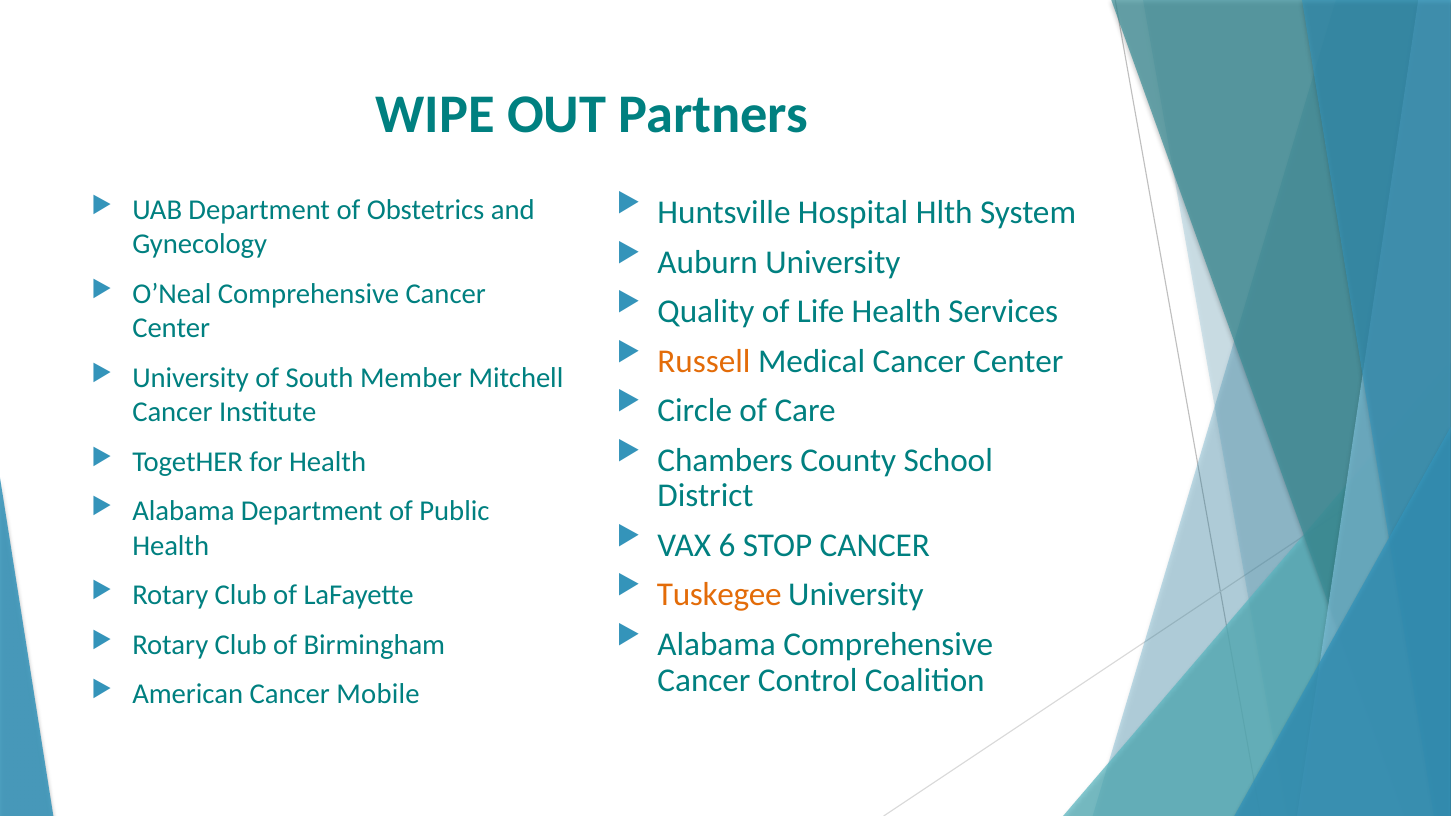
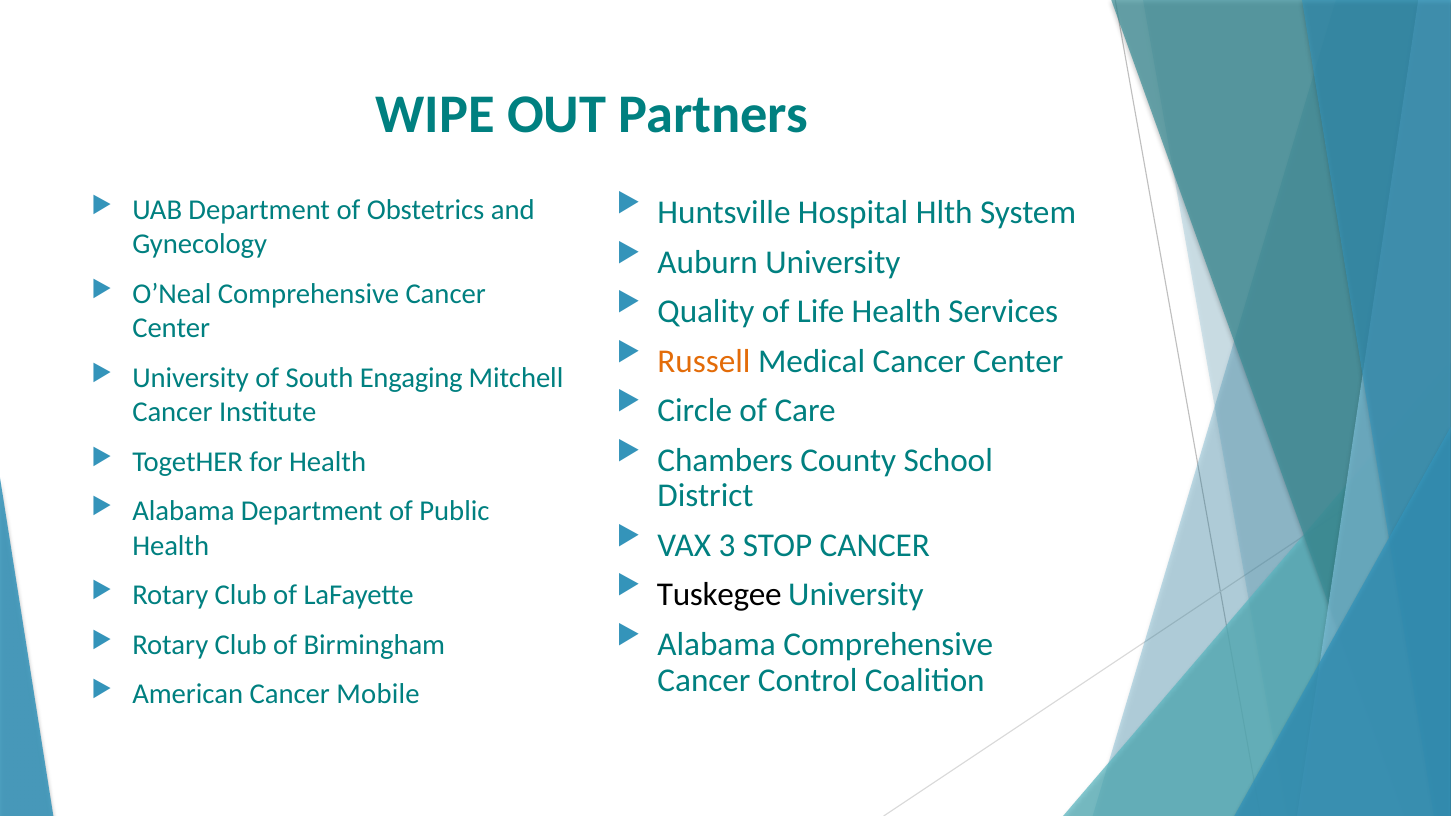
Member: Member -> Engaging
6: 6 -> 3
Tuskegee colour: orange -> black
